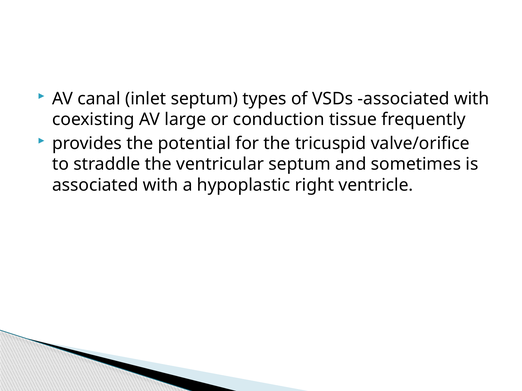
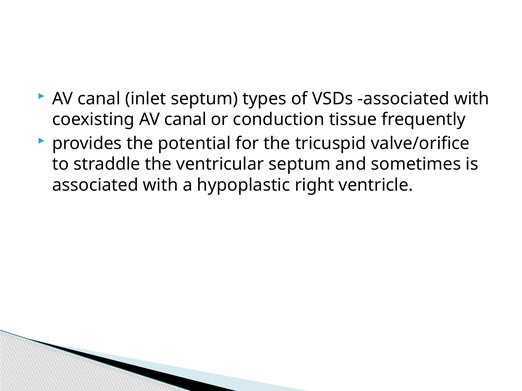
coexisting AV large: large -> canal
